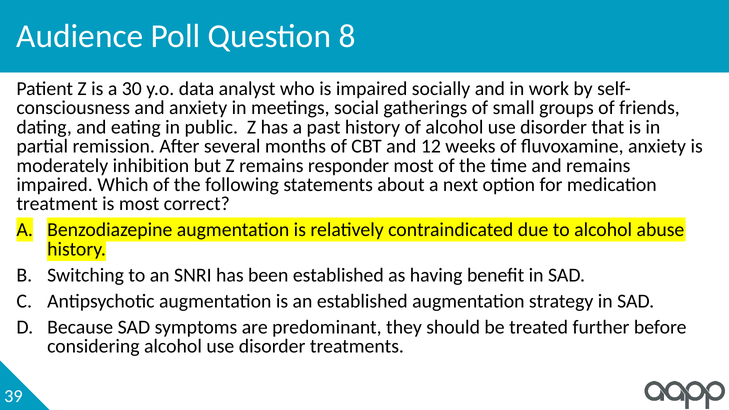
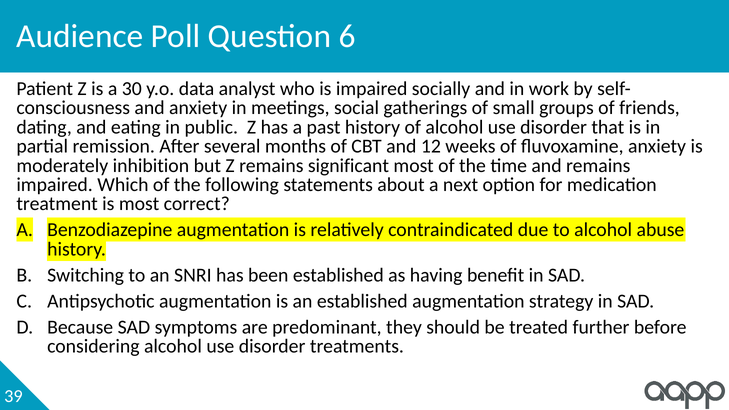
8: 8 -> 6
responder: responder -> significant
